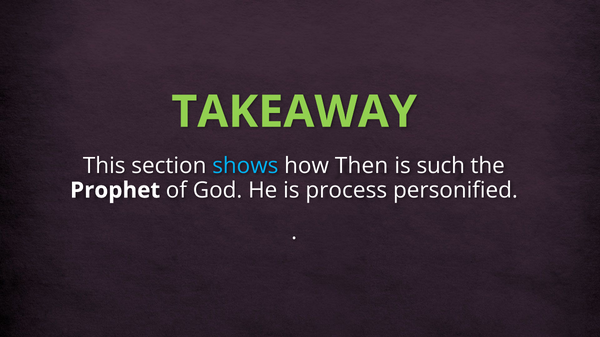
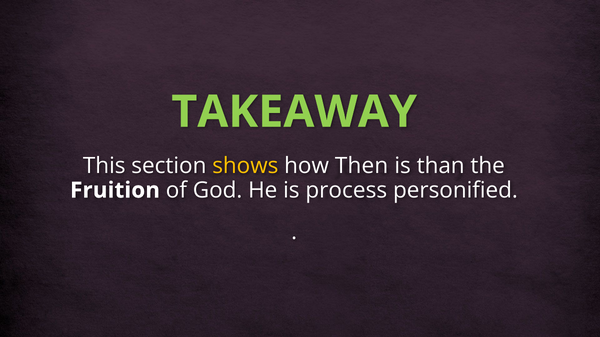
shows colour: light blue -> yellow
such: such -> than
Prophet: Prophet -> Fruition
